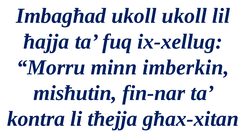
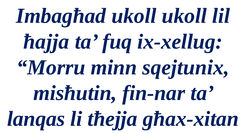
imberkin: imberkin -> sqejtunix
kontra: kontra -> lanqas
